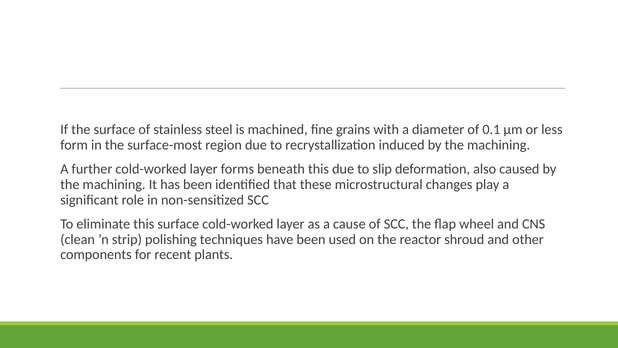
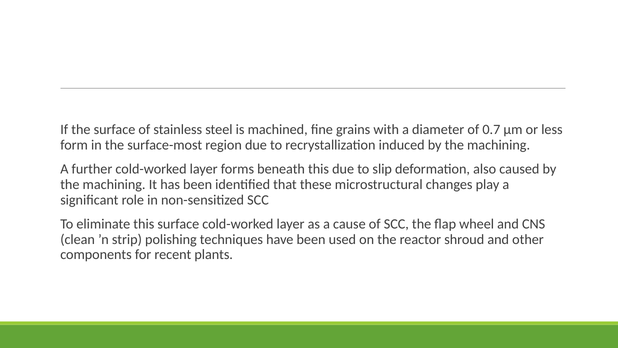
0.1: 0.1 -> 0.7
